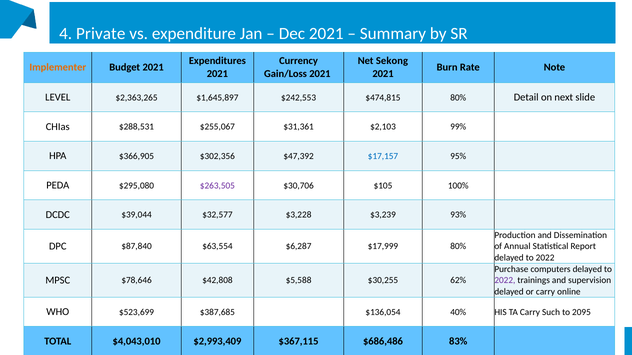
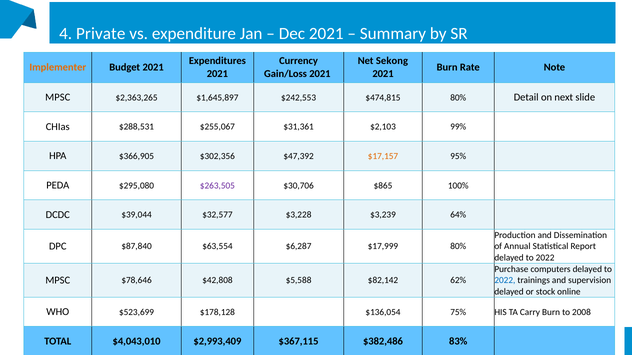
LEVEL at (58, 97): LEVEL -> MPSC
$17,157 colour: blue -> orange
$105: $105 -> $865
93%: 93% -> 64%
$30,255: $30,255 -> $82,142
2022 at (505, 281) colour: purple -> blue
or carry: carry -> stock
$387,685: $387,685 -> $178,128
40%: 40% -> 75%
Carry Such: Such -> Burn
2095: 2095 -> 2008
$686,486: $686,486 -> $382,486
